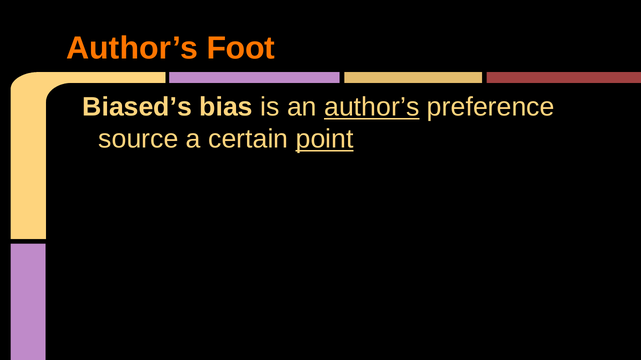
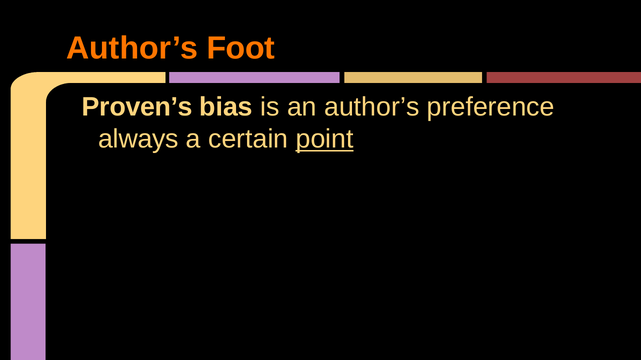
Biased’s: Biased’s -> Proven’s
author’s at (372, 107) underline: present -> none
source: source -> always
